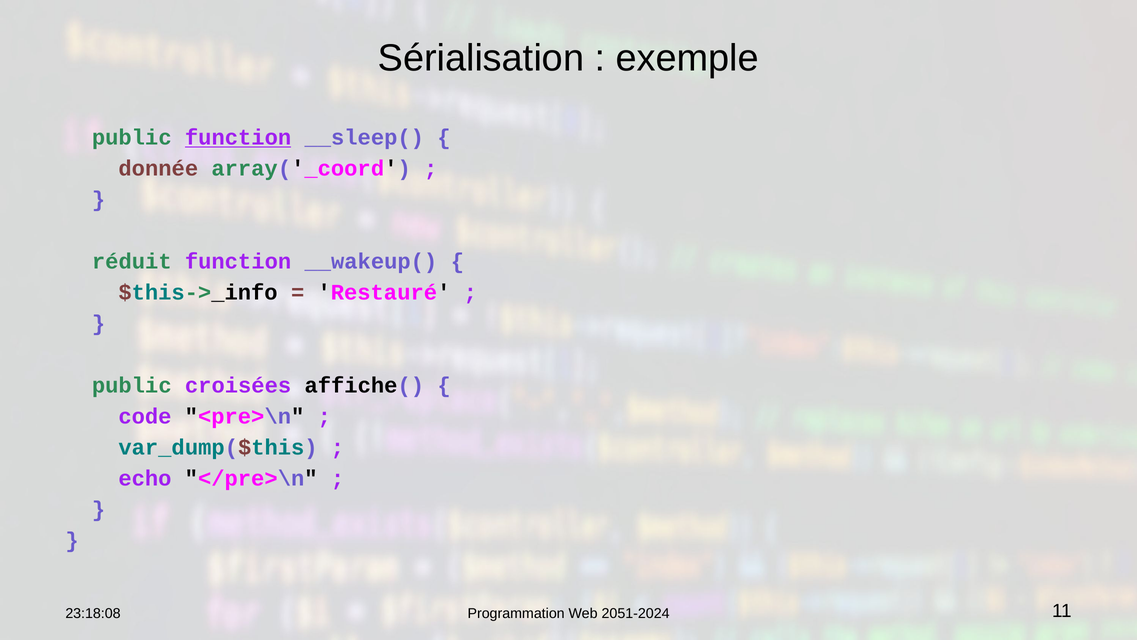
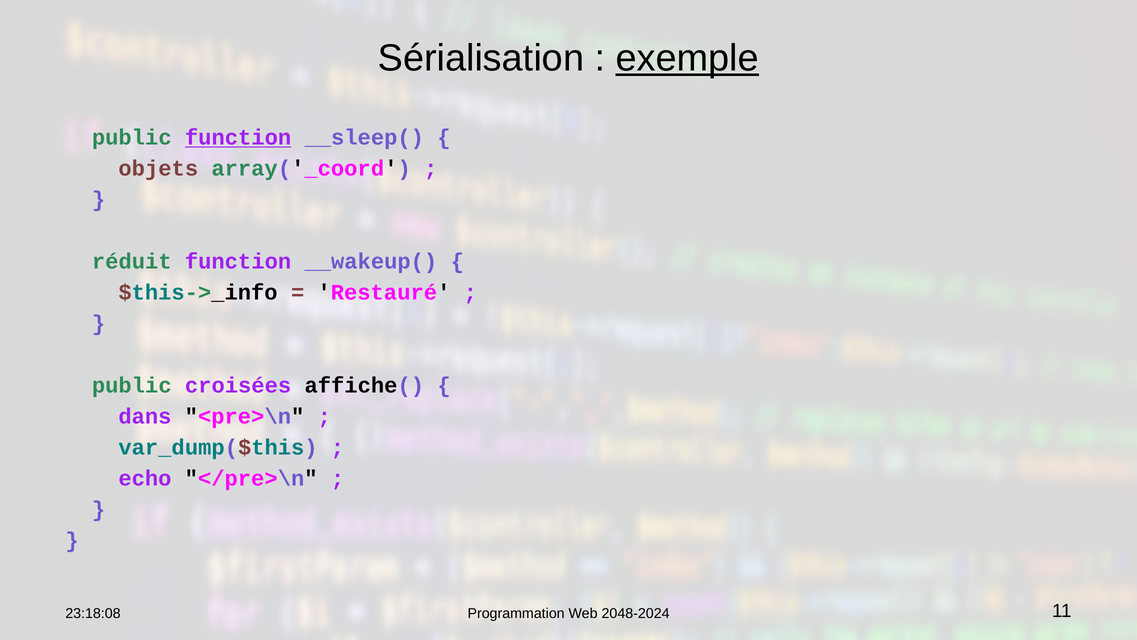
exemple underline: none -> present
donnée: donnée -> objets
code: code -> dans
2051-2024: 2051-2024 -> 2048-2024
